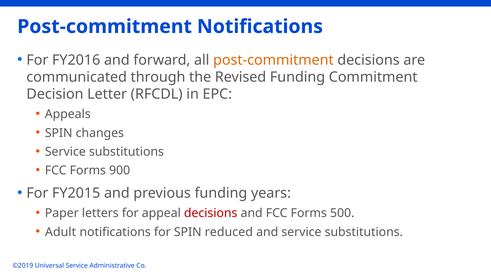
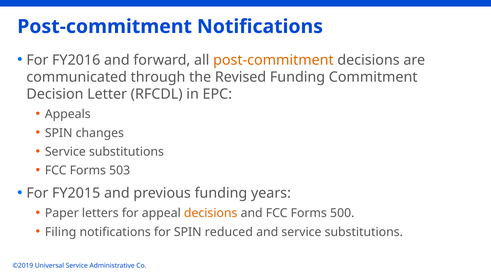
900: 900 -> 503
decisions at (211, 213) colour: red -> orange
Adult: Adult -> Filing
